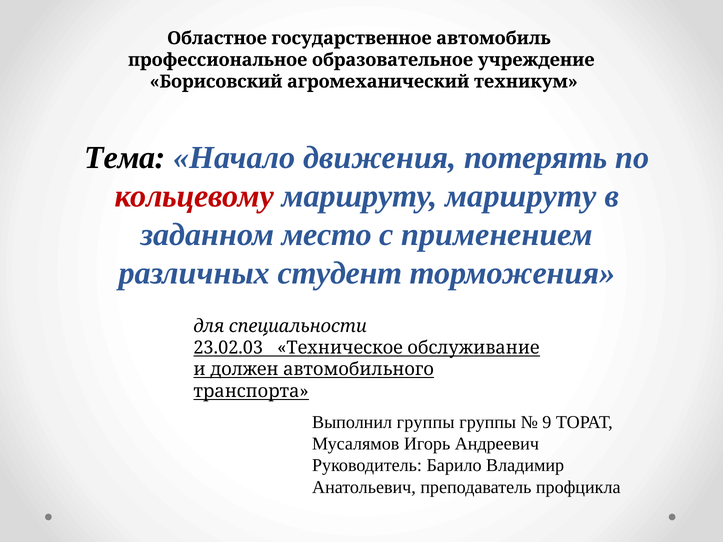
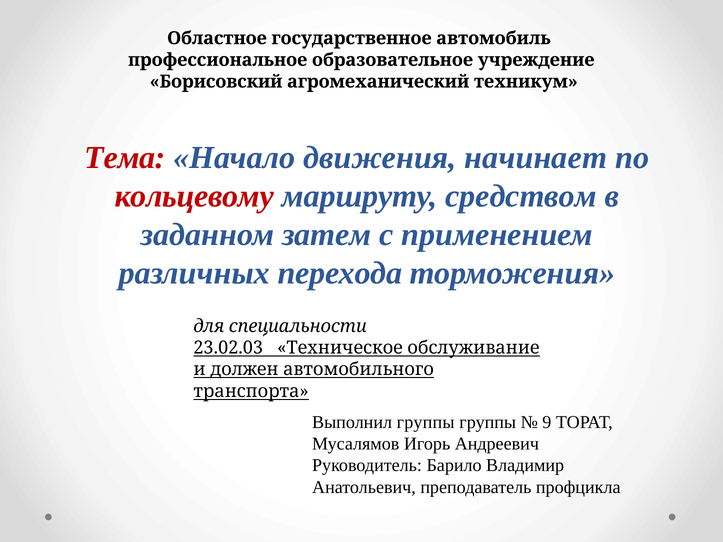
Тема colour: black -> red
потерять: потерять -> начинает
маршруту маршруту: маршруту -> средством
место: место -> затем
студент: студент -> перехода
